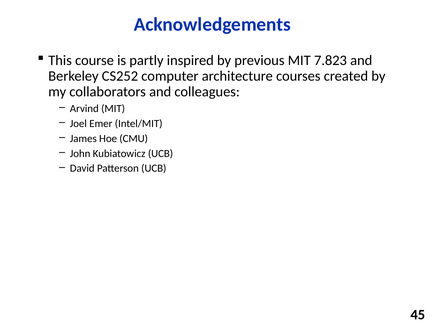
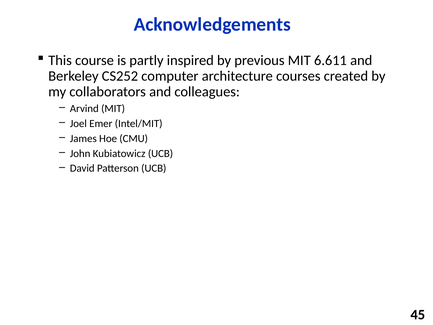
7.823: 7.823 -> 6.611
